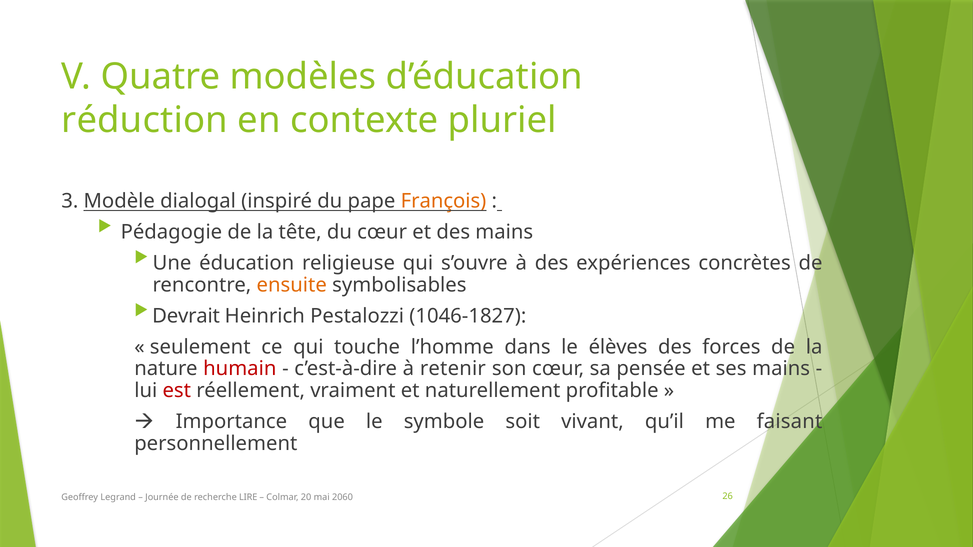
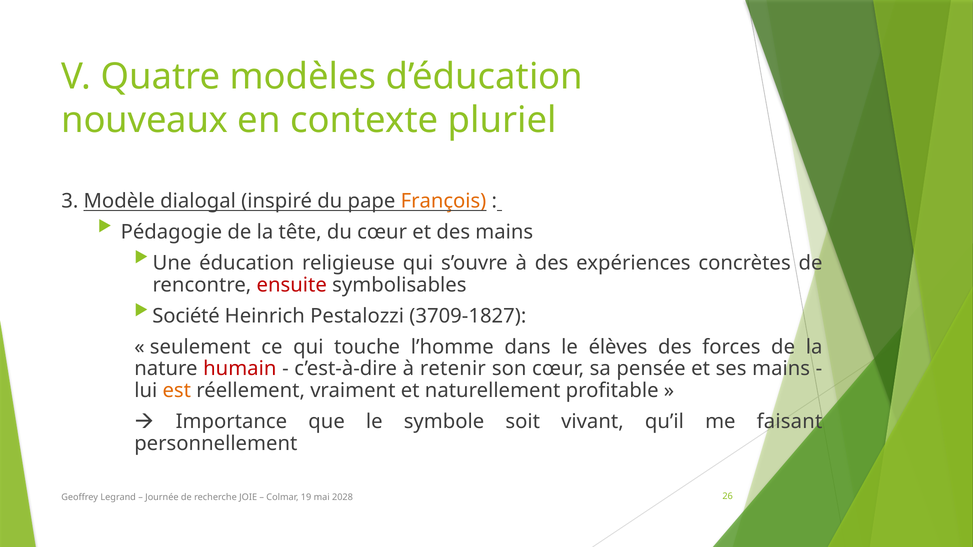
réduction: réduction -> nouveaux
ensuite colour: orange -> red
Devrait: Devrait -> Société
1046-1827: 1046-1827 -> 3709-1827
est colour: red -> orange
LIRE: LIRE -> JOIE
20: 20 -> 19
2060: 2060 -> 2028
